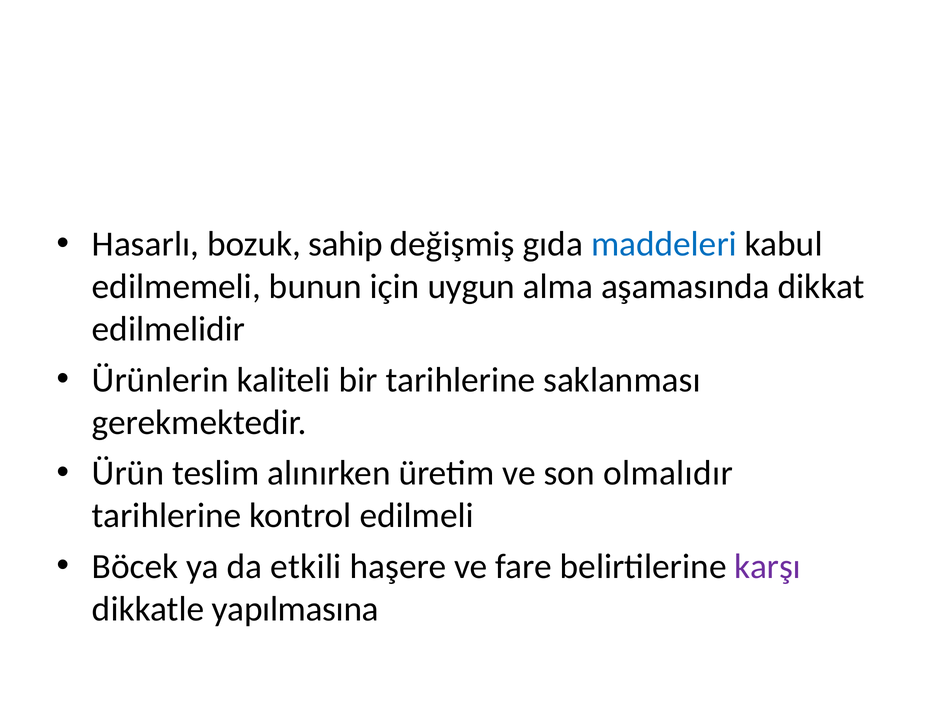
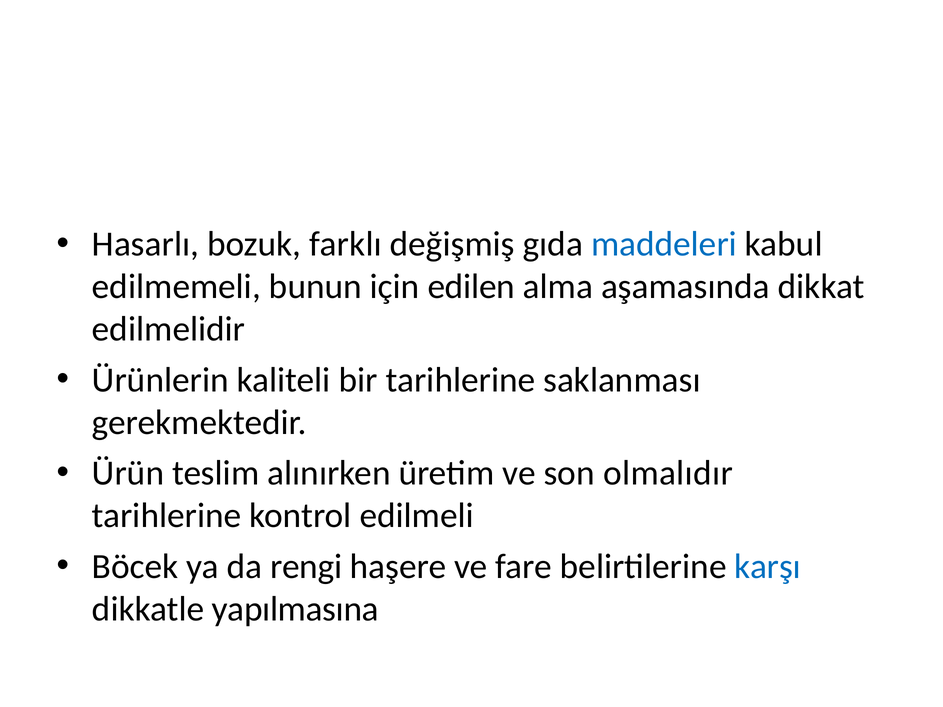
sahip: sahip -> farklı
uygun: uygun -> edilen
etkili: etkili -> rengi
karşı colour: purple -> blue
